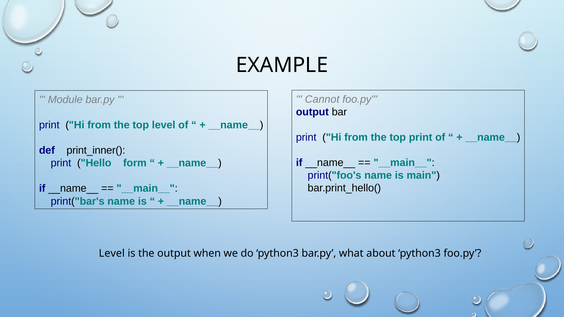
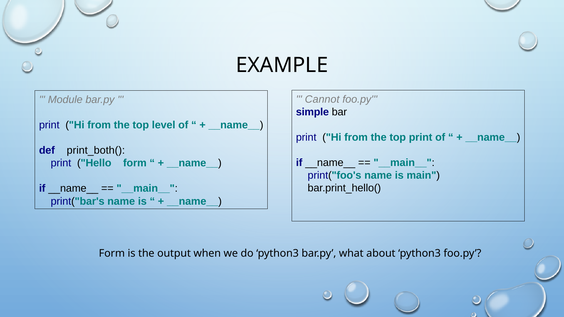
output at (312, 112): output -> simple
print_inner(: print_inner( -> print_both(
Level at (112, 253): Level -> Form
